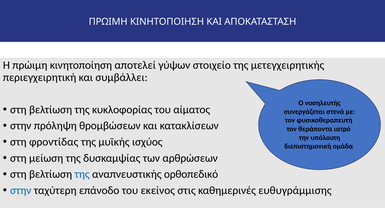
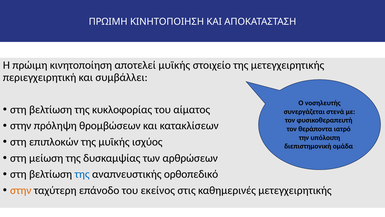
αποτελεί γύψων: γύψων -> μυϊκής
φροντίδας: φροντίδας -> επιπλοκών
στην at (21, 190) colour: blue -> orange
καθημερινές ευθυγράμμισης: ευθυγράμμισης -> μετεγχειρητικής
